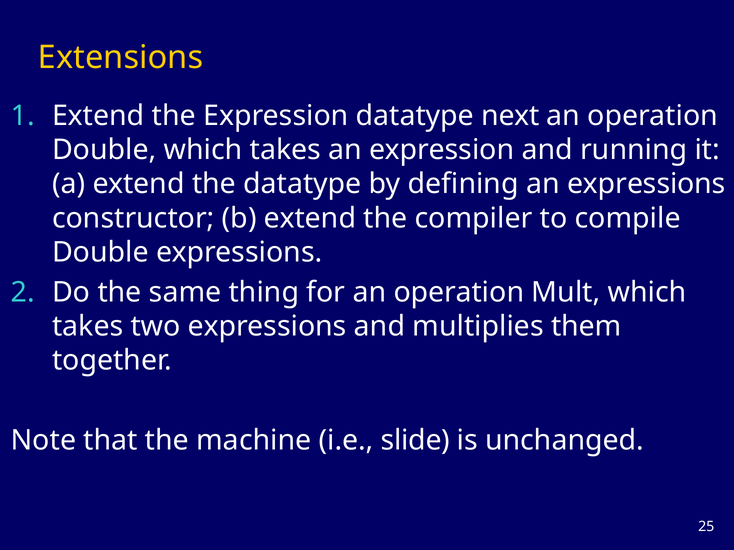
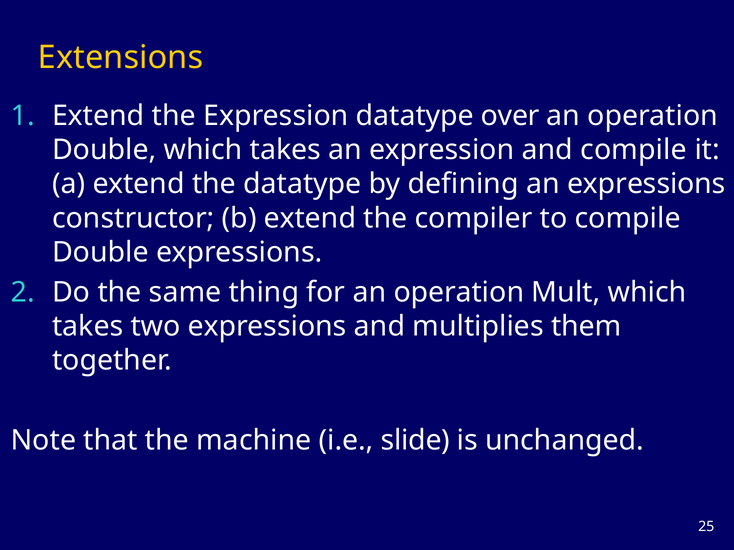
next: next -> over
and running: running -> compile
